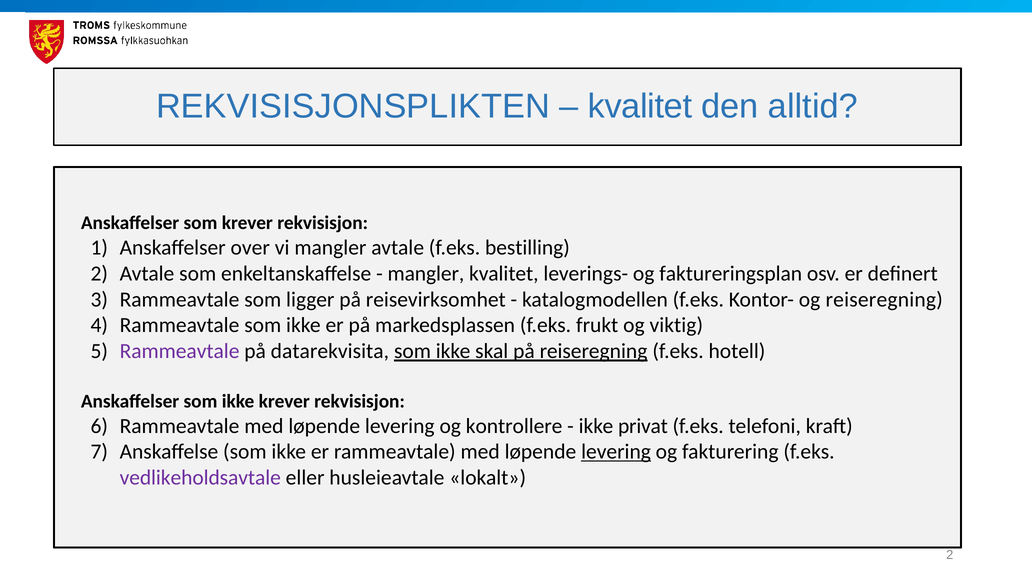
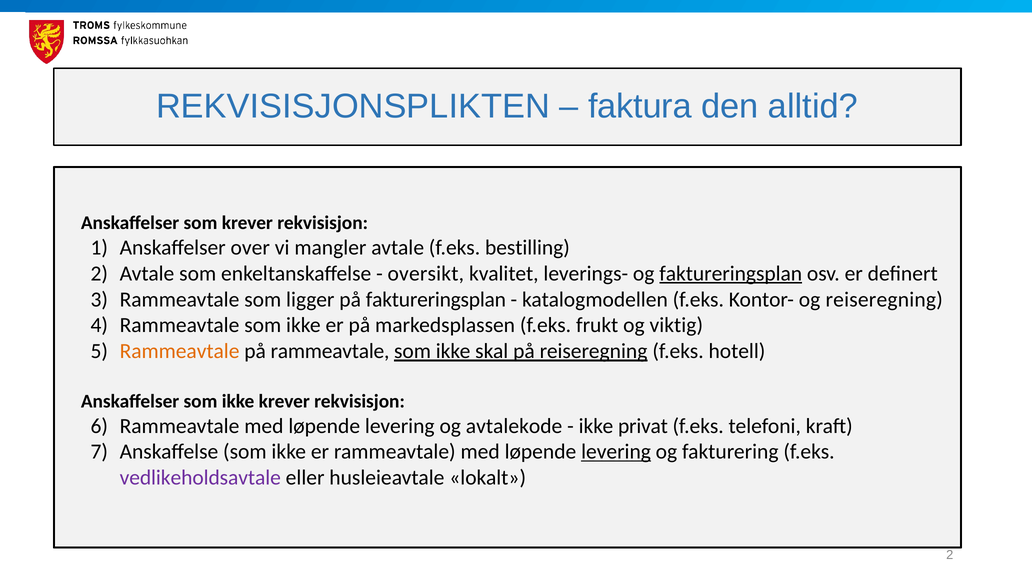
kvalitet at (640, 106): kvalitet -> faktura
mangler at (426, 273): mangler -> oversikt
faktureringsplan at (731, 273) underline: none -> present
på reisevirksomhet: reisevirksomhet -> faktureringsplan
Rammeavtale at (180, 351) colour: purple -> orange
på datarekvisita: datarekvisita -> rammeavtale
kontrollere: kontrollere -> avtalekode
